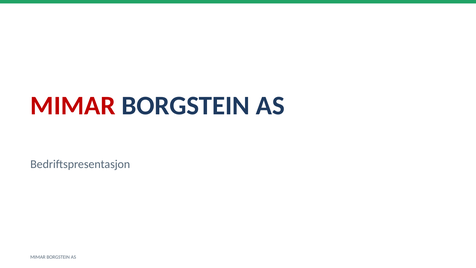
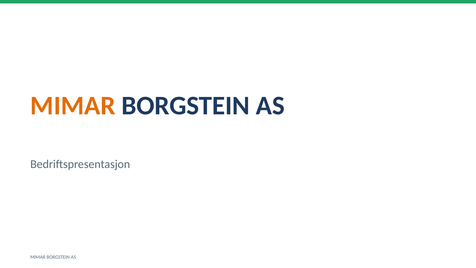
MIMAR at (73, 106) colour: red -> orange
